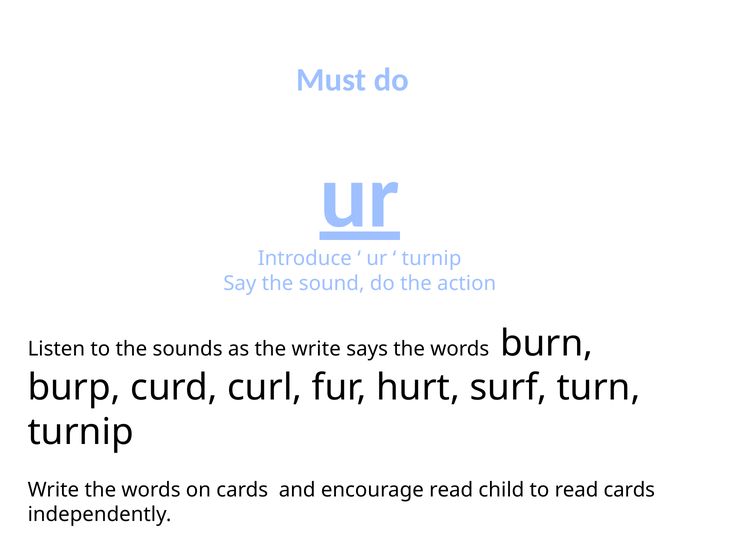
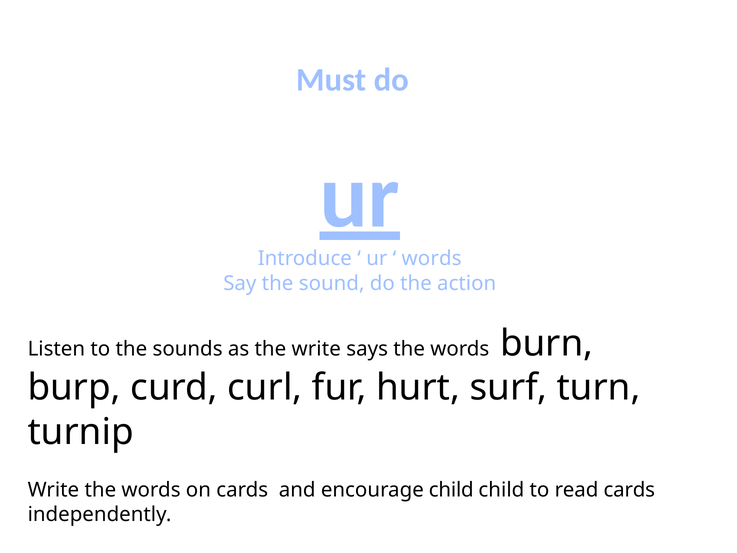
turnip at (432, 259): turnip -> words
encourage read: read -> child
